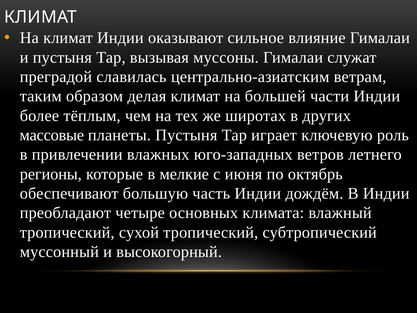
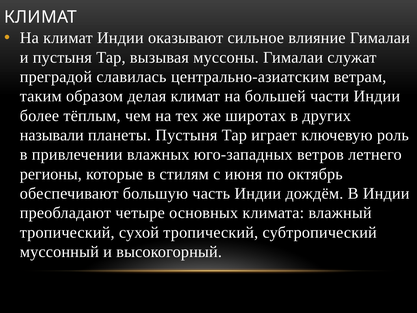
массовые: массовые -> называли
мелкие: мелкие -> стилям
